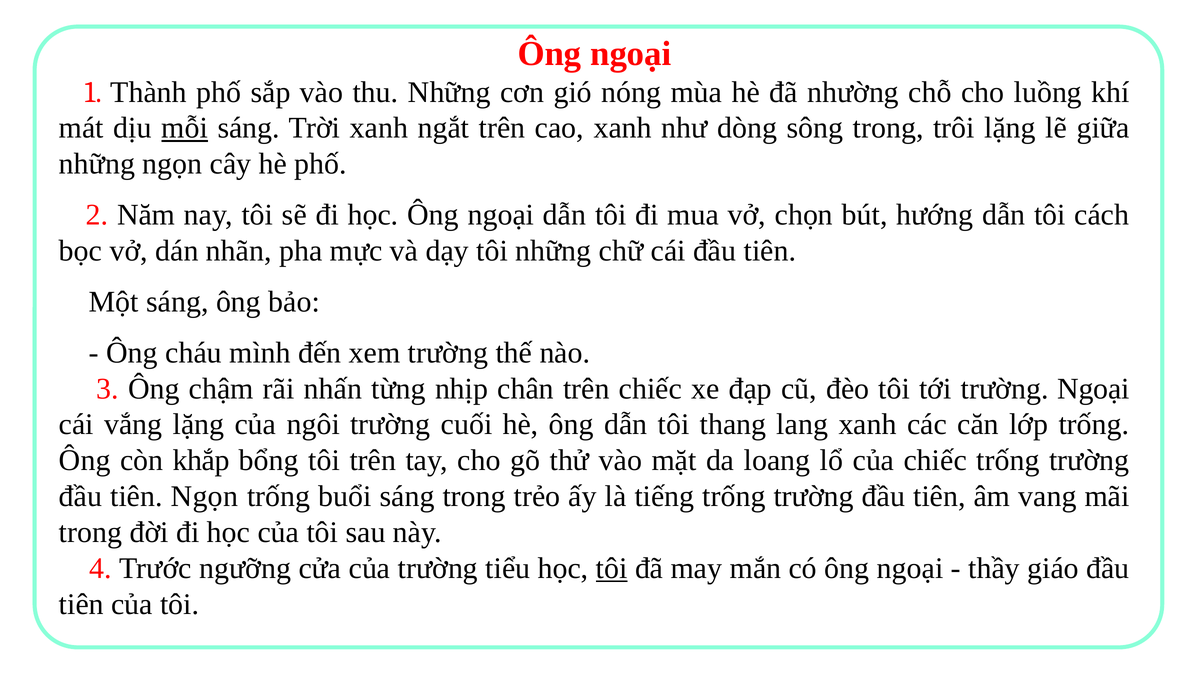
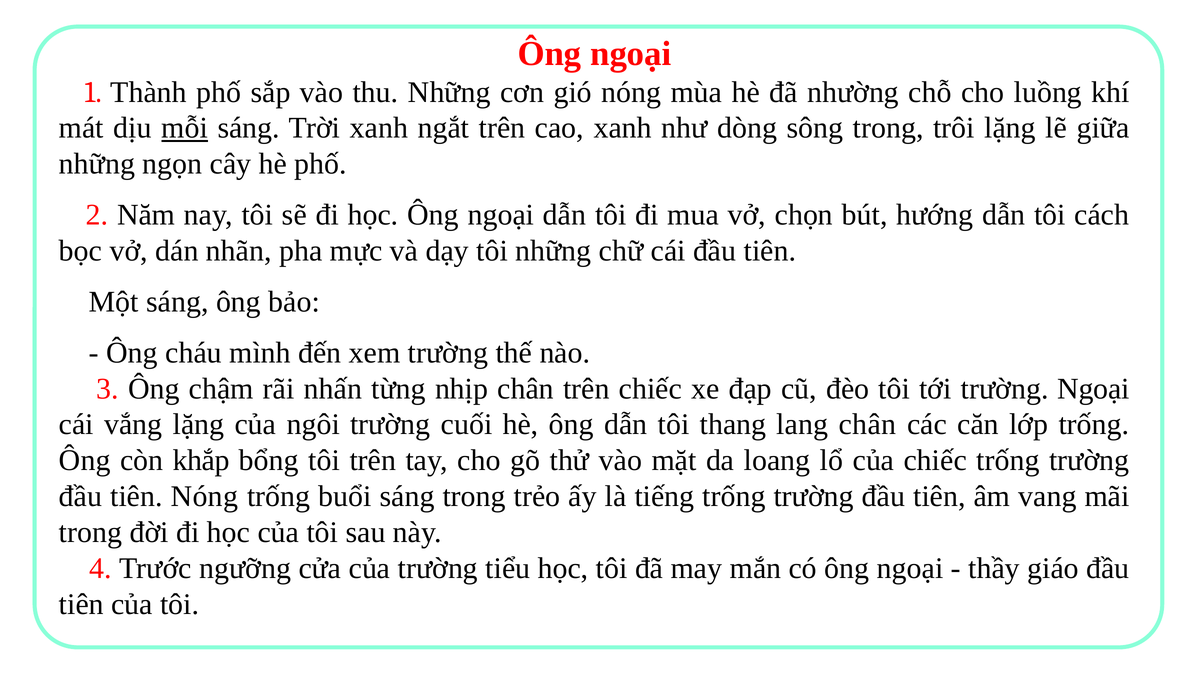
lang xanh: xanh -> chân
tiên Ngọn: Ngọn -> Nóng
tôi at (612, 568) underline: present -> none
